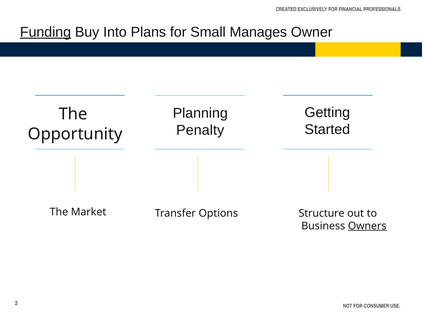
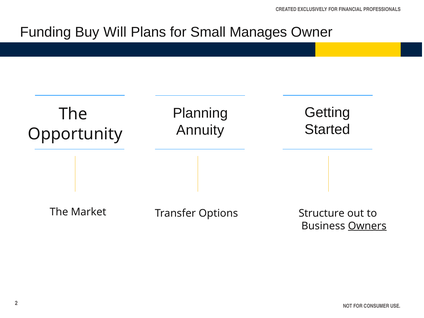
Funding underline: present -> none
Into: Into -> Will
Penalty: Penalty -> Annuity
